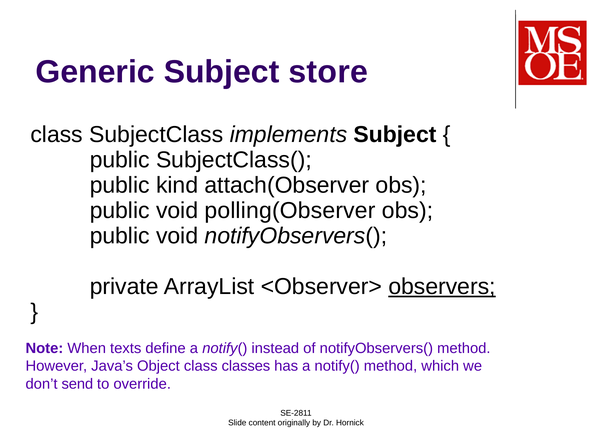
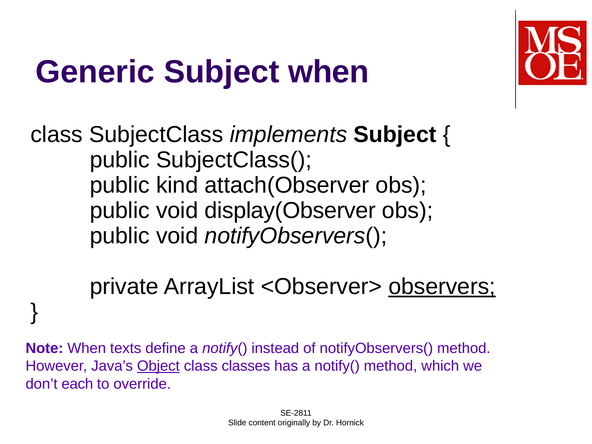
Subject store: store -> when
polling(Observer: polling(Observer -> display(Observer
Object underline: none -> present
send: send -> each
